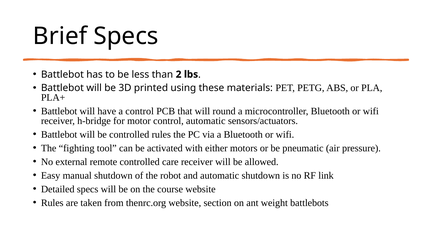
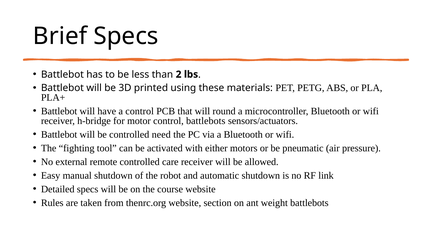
control automatic: automatic -> battlebots
controlled rules: rules -> need
